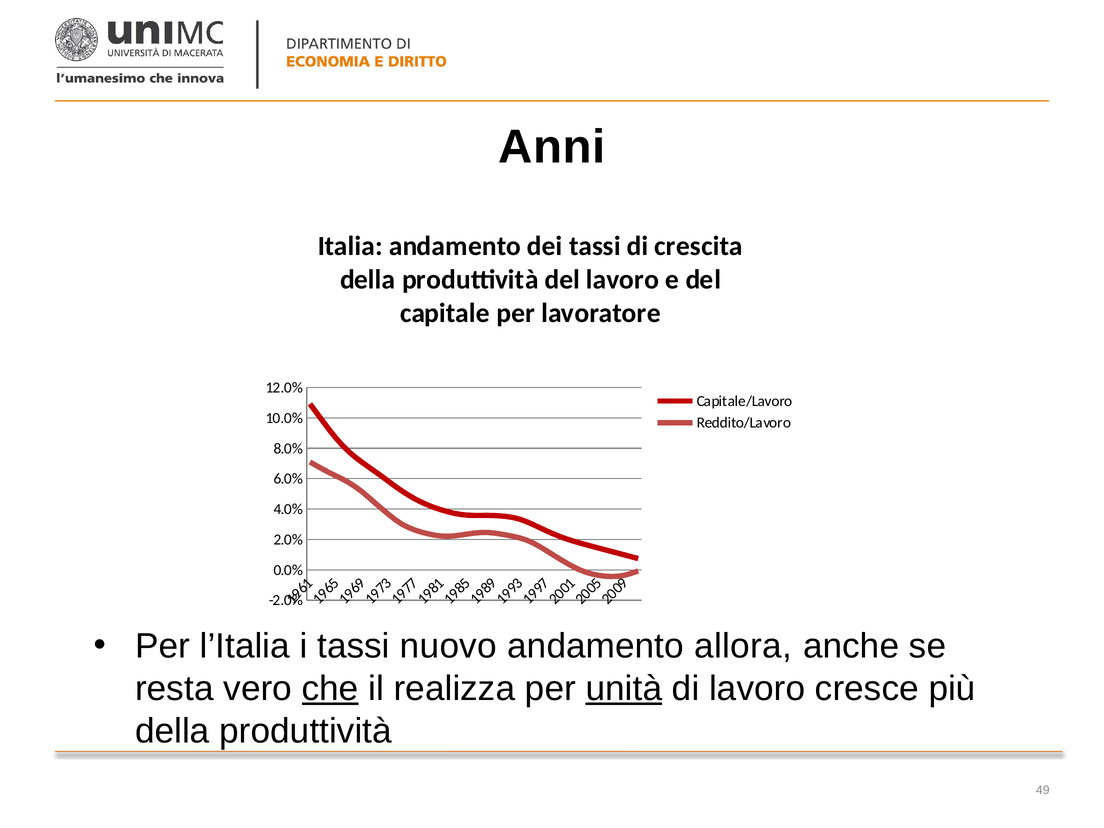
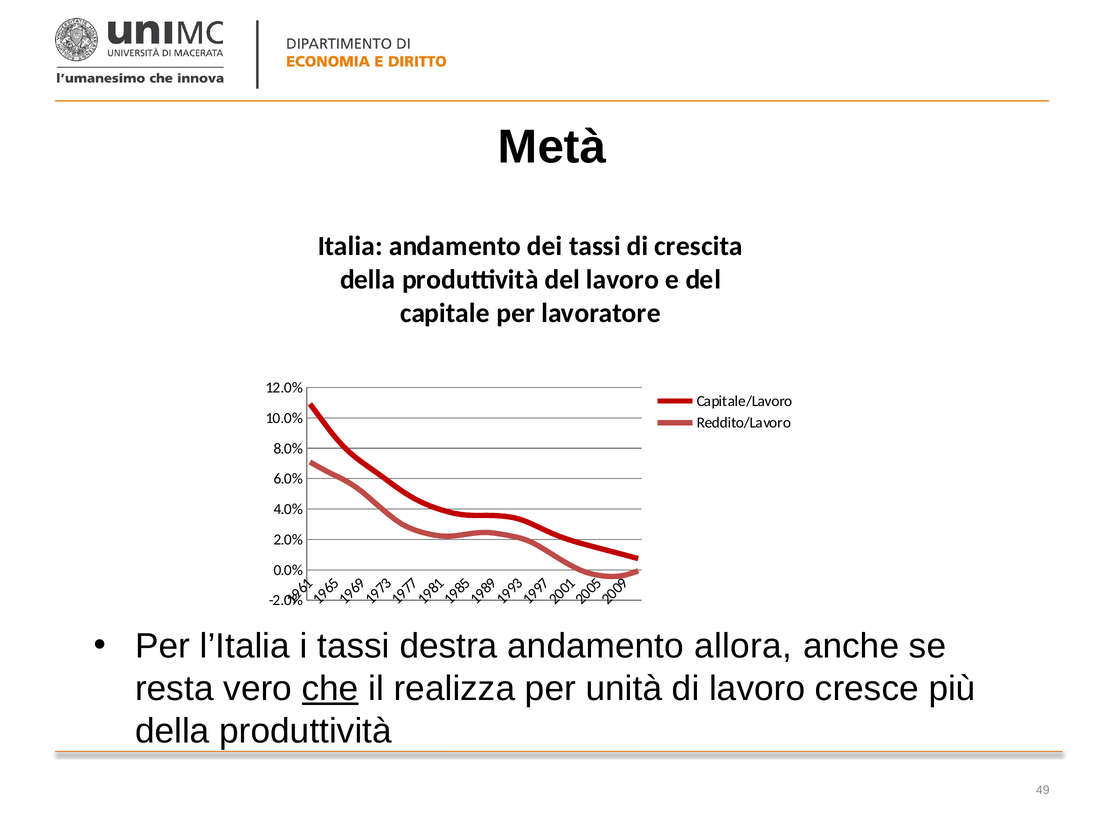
Anni: Anni -> Metà
nuovo: nuovo -> destra
unità underline: present -> none
